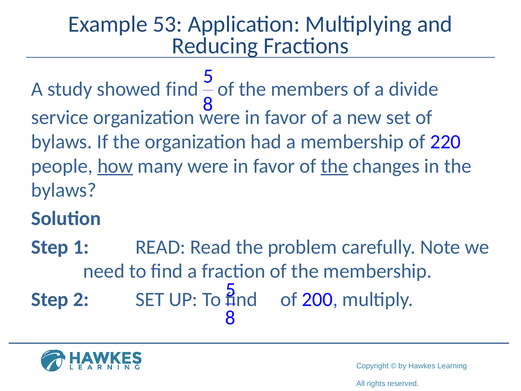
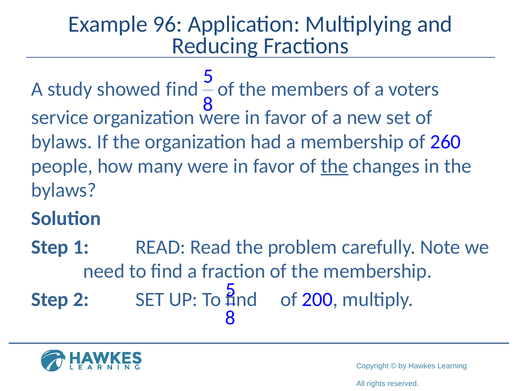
53: 53 -> 96
divide: divide -> voters
220: 220 -> 260
how underline: present -> none
